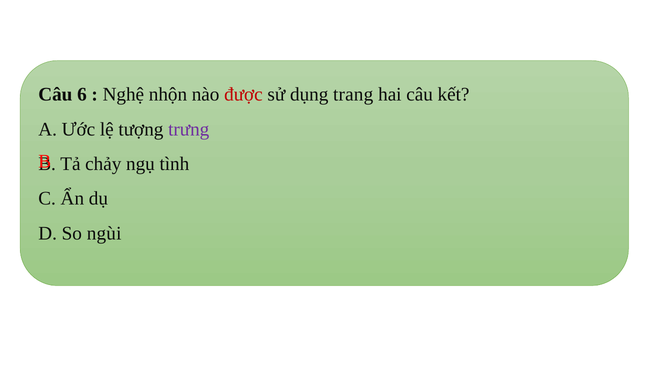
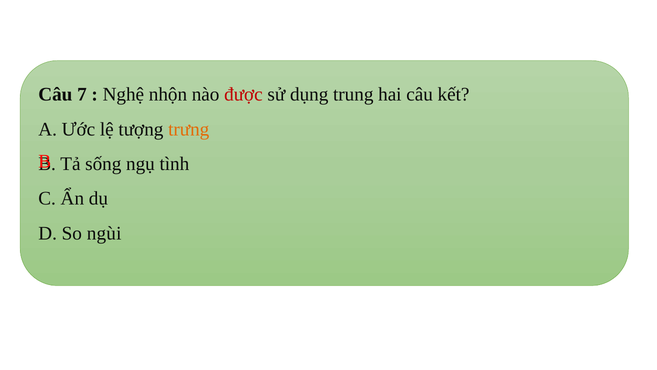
6: 6 -> 7
trang: trang -> trung
trưng colour: purple -> orange
chảy: chảy -> sống
